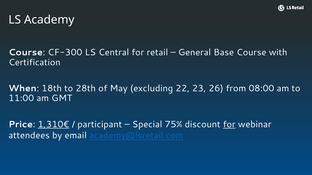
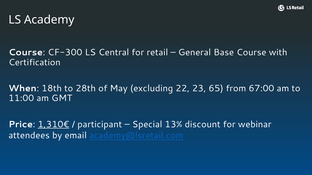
26: 26 -> 65
08:00: 08:00 -> 67:00
75%: 75% -> 13%
for at (229, 125) underline: present -> none
